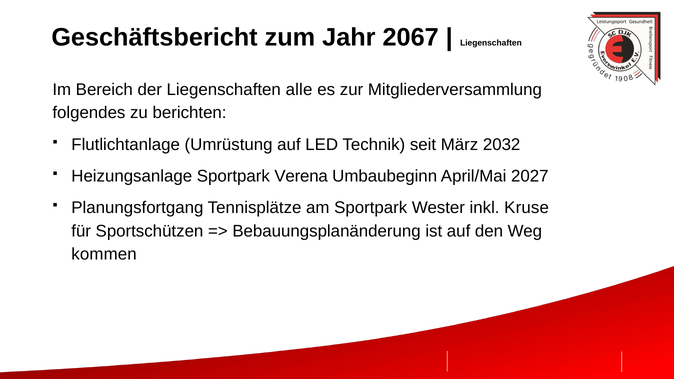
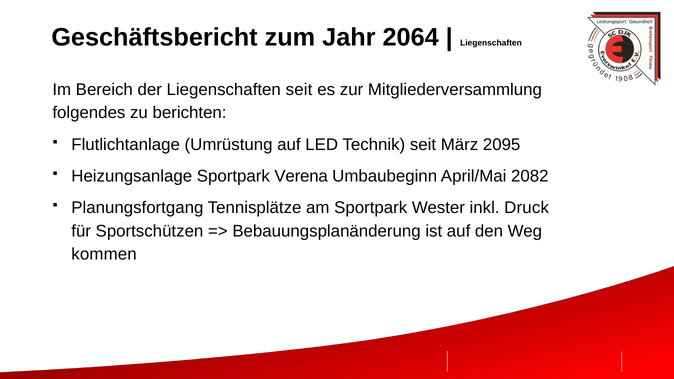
2067: 2067 -> 2064
Liegenschaften alle: alle -> seit
2032: 2032 -> 2095
2027: 2027 -> 2082
Kruse: Kruse -> Druck
